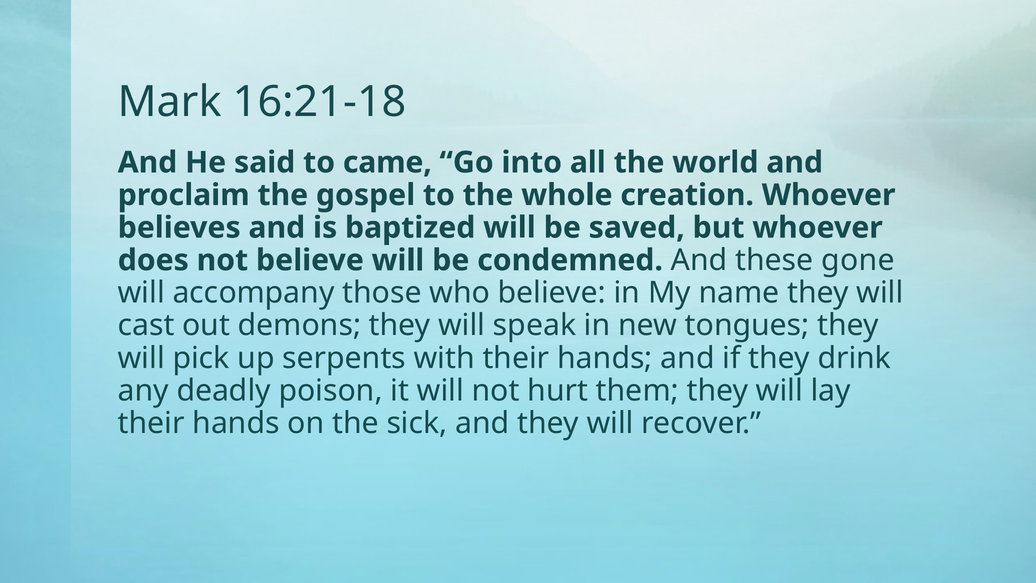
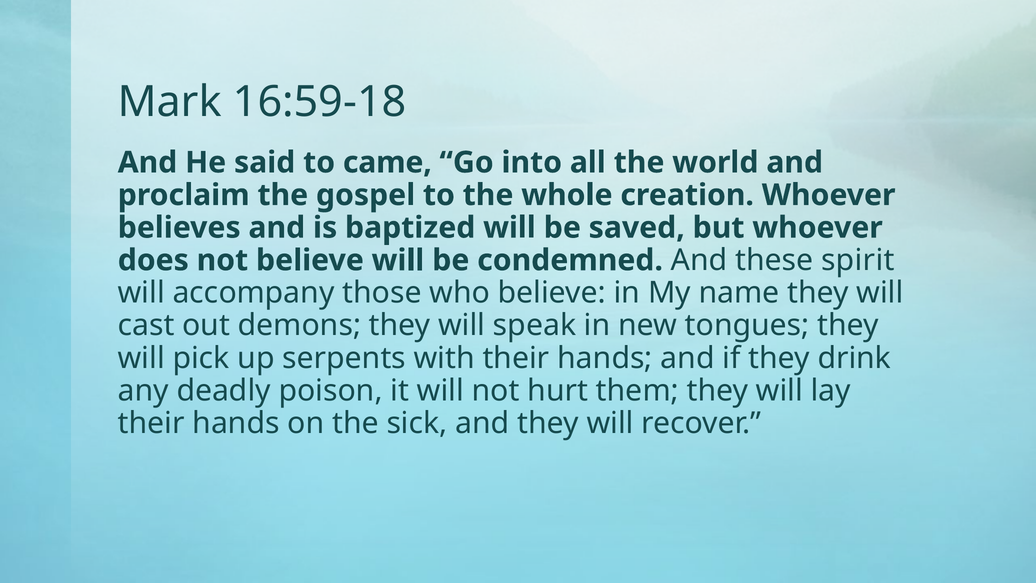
16:21-18: 16:21-18 -> 16:59-18
gone: gone -> spirit
